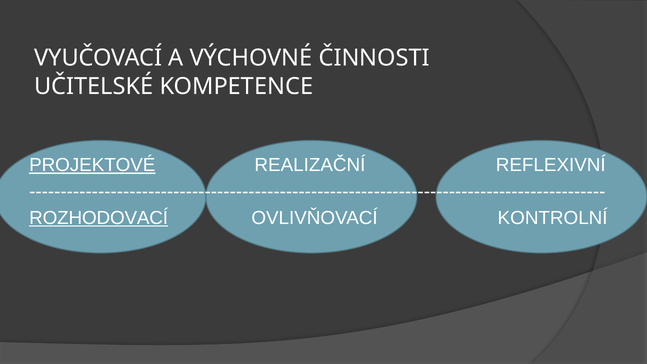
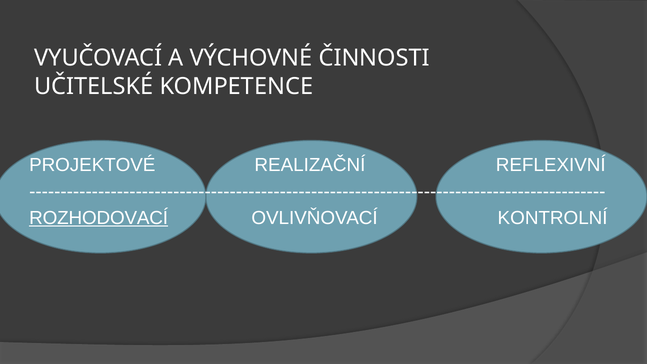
PROJEKTOVÉ underline: present -> none
